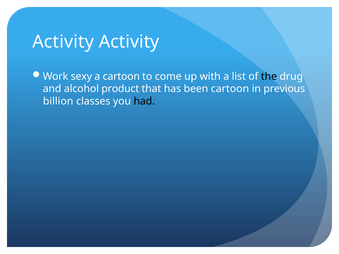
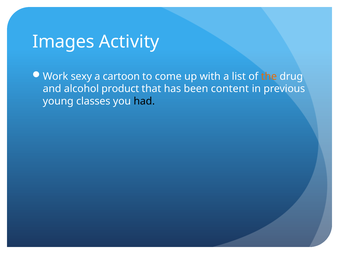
Activity at (63, 42): Activity -> Images
the colour: black -> orange
been cartoon: cartoon -> content
billion: billion -> young
